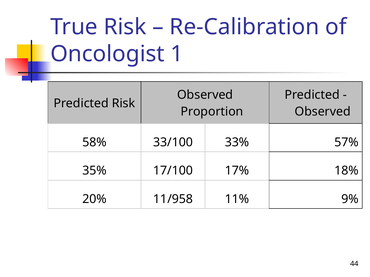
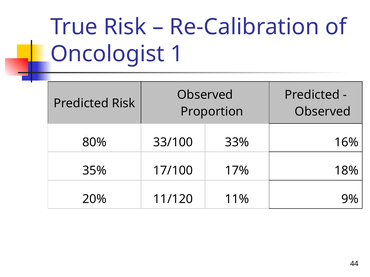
58%: 58% -> 80%
57%: 57% -> 16%
11/958: 11/958 -> 11/120
